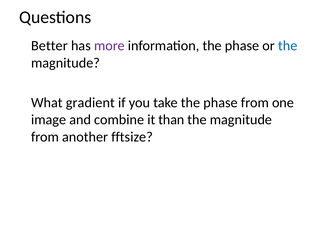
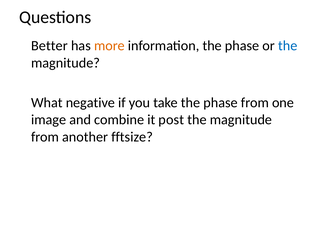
more colour: purple -> orange
gradient: gradient -> negative
than: than -> post
